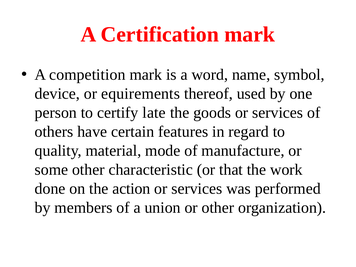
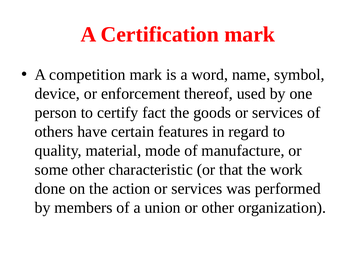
equirements: equirements -> enforcement
late: late -> fact
